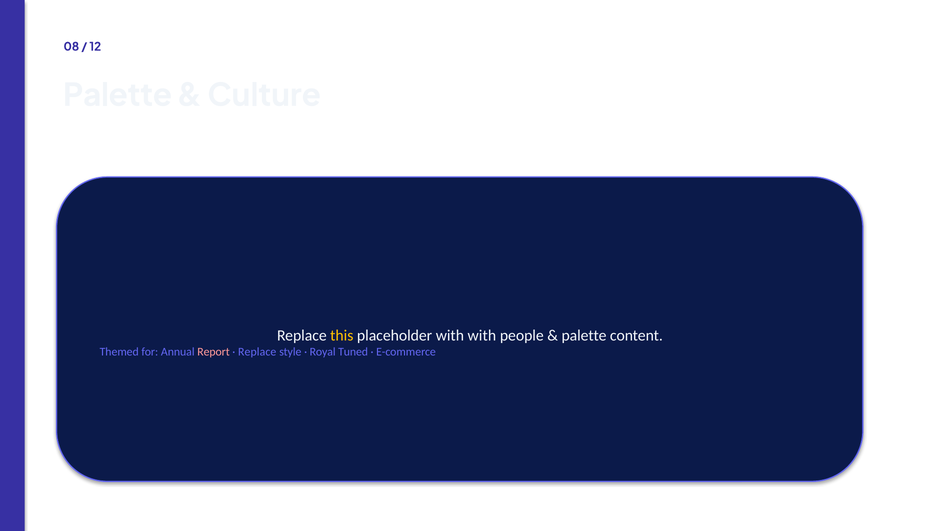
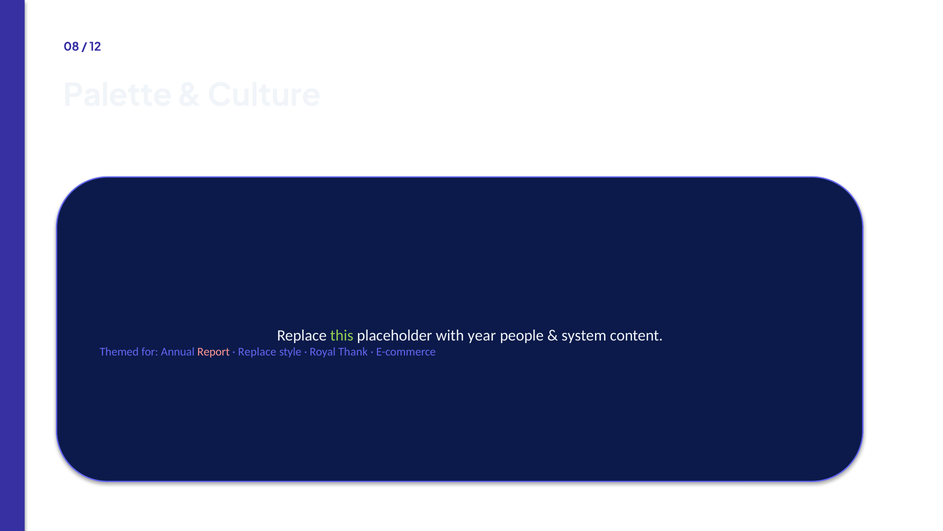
this colour: yellow -> light green
with with: with -> year
palette at (584, 335): palette -> system
Tuned: Tuned -> Thank
